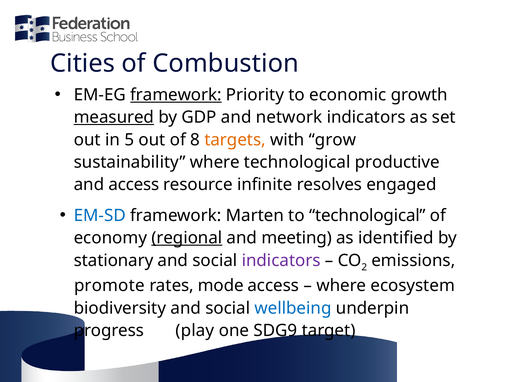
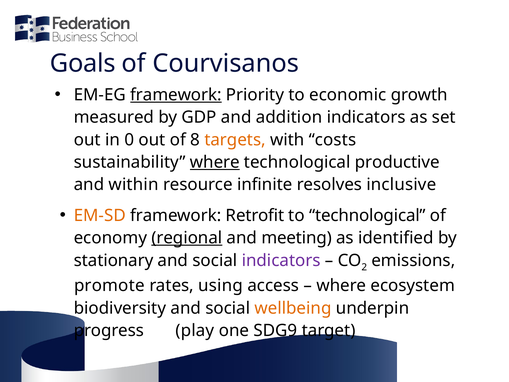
Cities: Cities -> Goals
Combustion: Combustion -> Courvisanos
measured underline: present -> none
network: network -> addition
5: 5 -> 0
grow: grow -> costs
where at (215, 162) underline: none -> present
and access: access -> within
engaged: engaged -> inclusive
EM-SD colour: blue -> orange
Marten: Marten -> Retrofit
mode: mode -> using
wellbeing colour: blue -> orange
